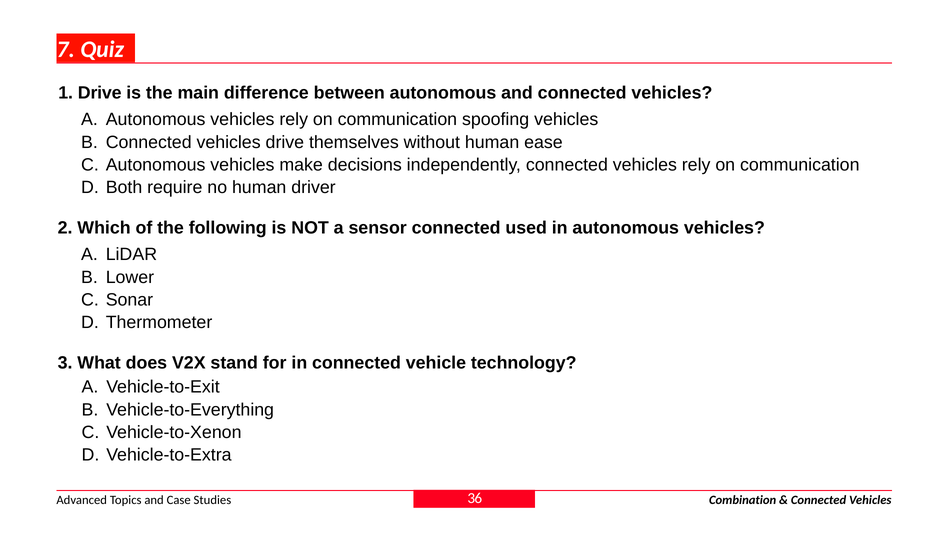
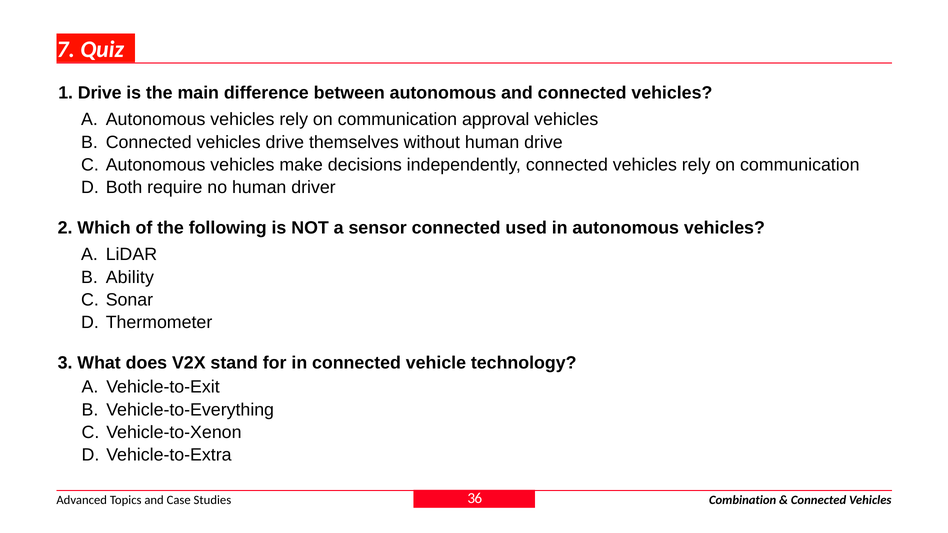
spoofing: spoofing -> approval
human ease: ease -> drive
Lower: Lower -> Ability
